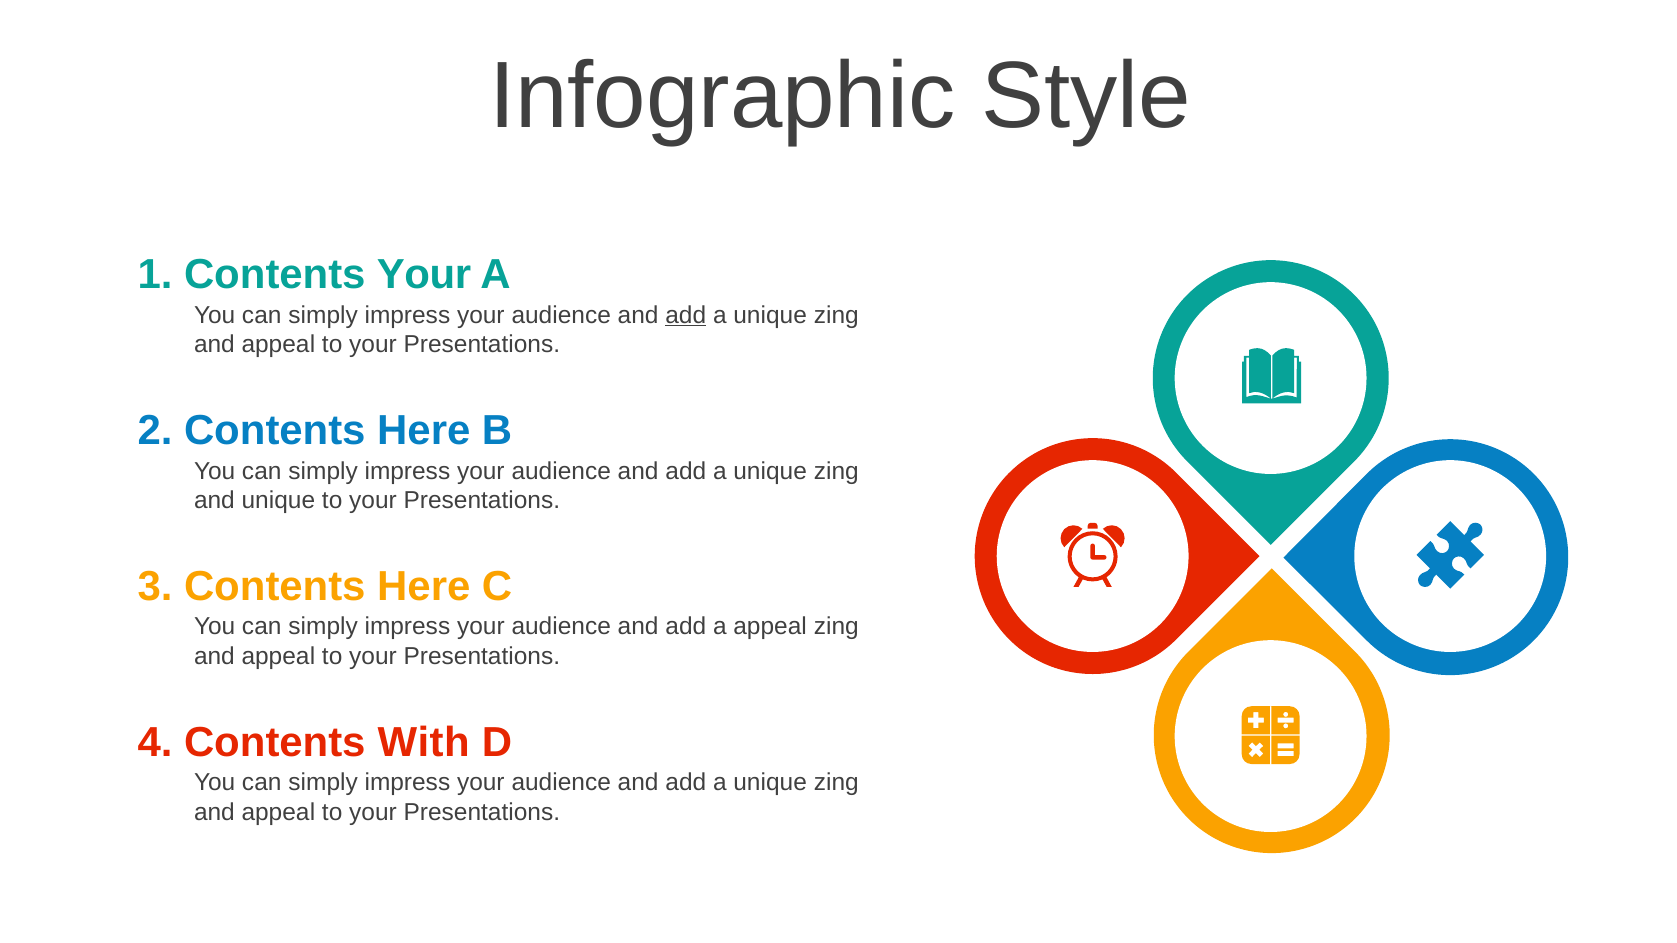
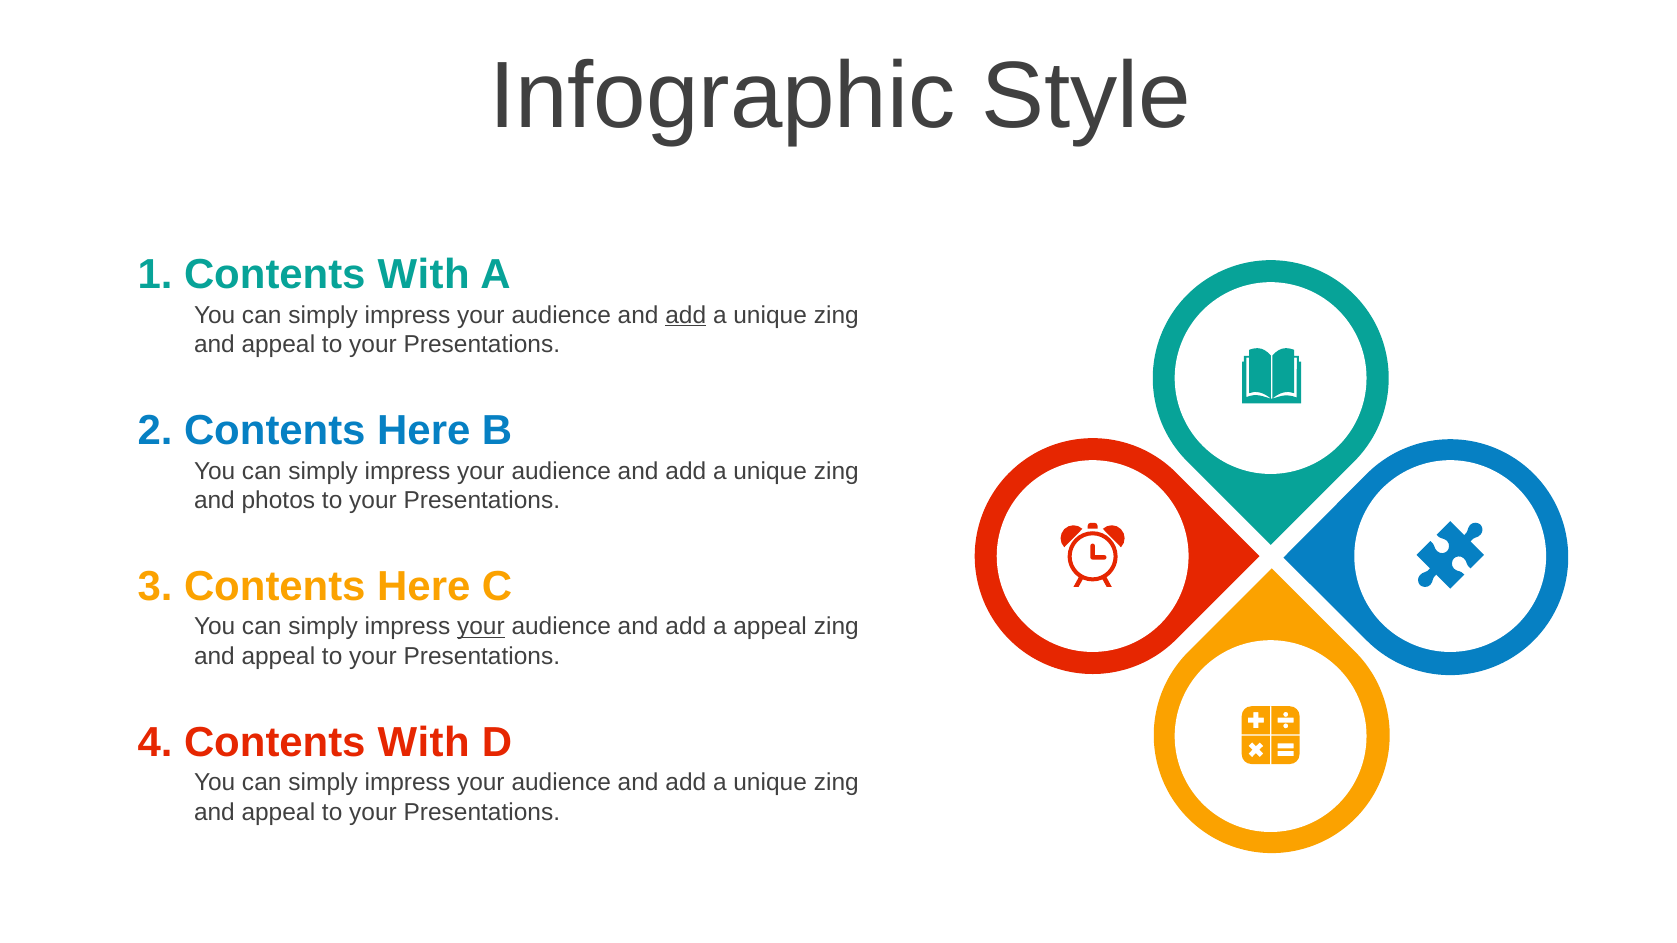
1 Contents Your: Your -> With
and unique: unique -> photos
your at (481, 627) underline: none -> present
